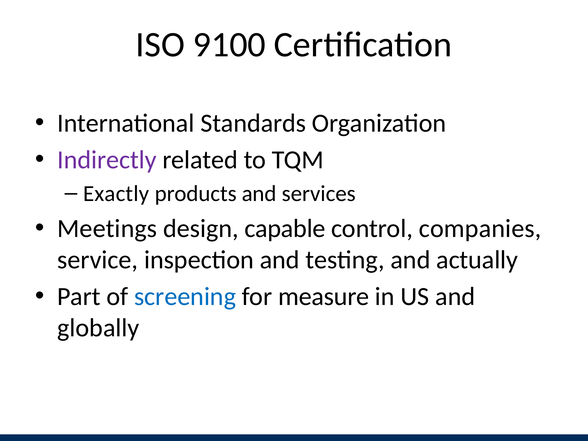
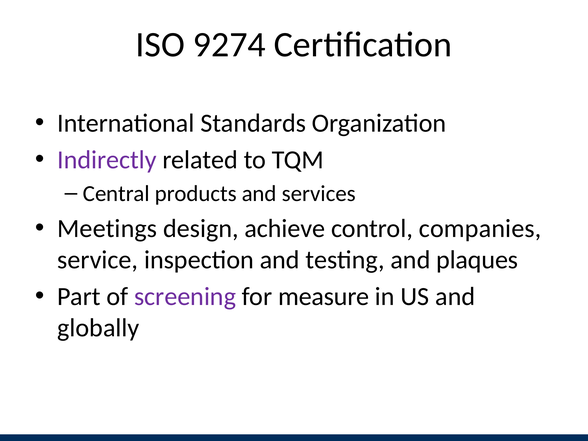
9100: 9100 -> 9274
Exactly: Exactly -> Central
capable: capable -> achieve
actually: actually -> plaques
screening colour: blue -> purple
